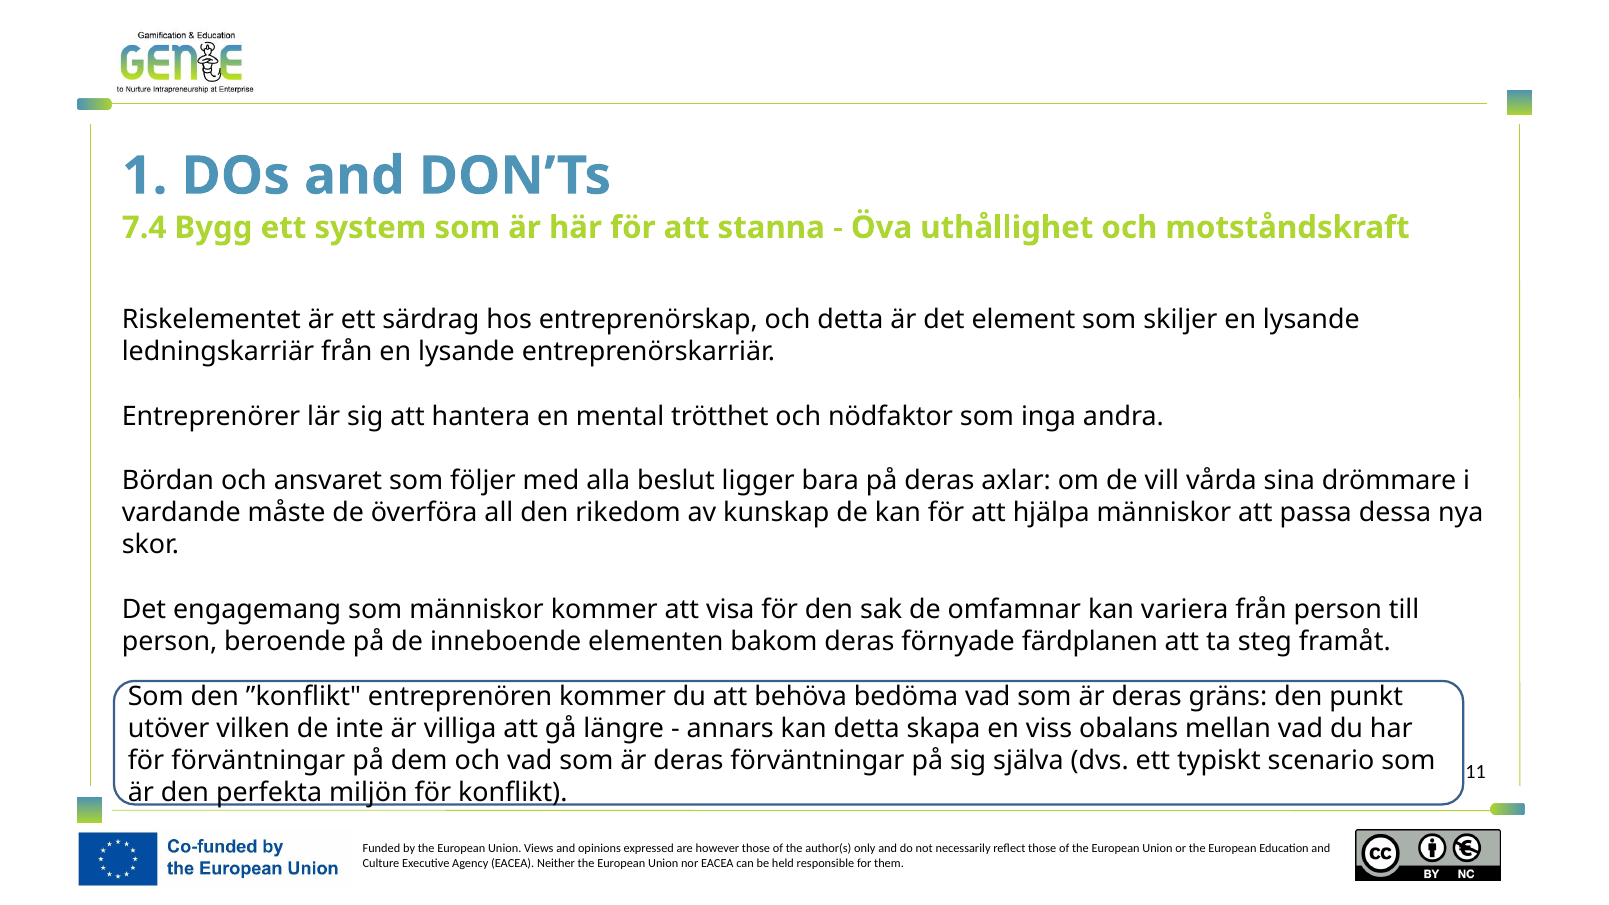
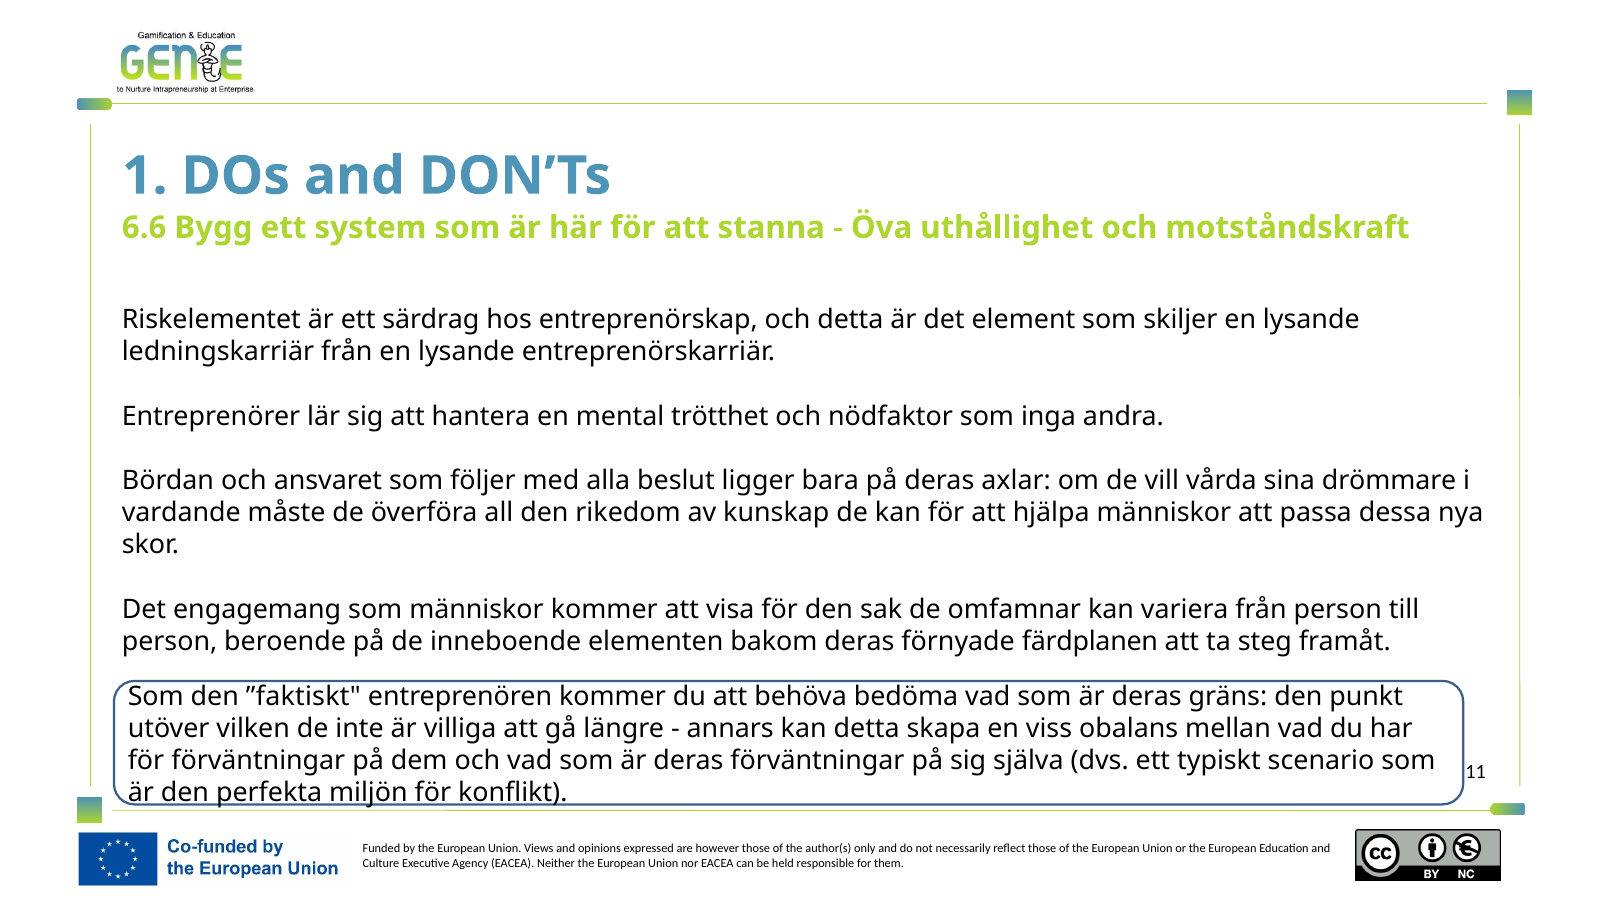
7.4: 7.4 -> 6.6
”konflikt: ”konflikt -> ”faktiskt
